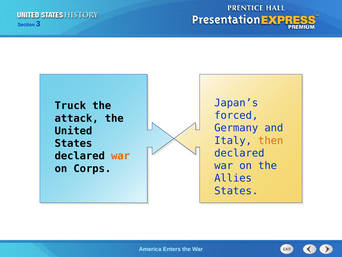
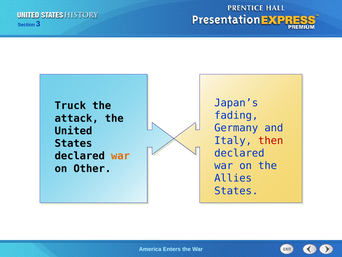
forced: forced -> fading
then colour: orange -> red
Corps: Corps -> Other
